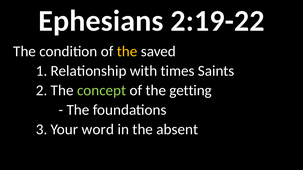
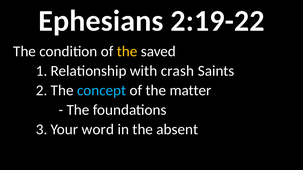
times: times -> crash
concept colour: light green -> light blue
getting: getting -> matter
